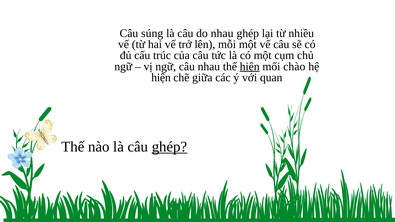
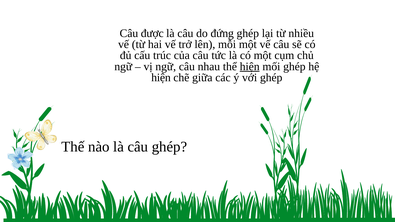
súng: súng -> được
do nhau: nhau -> đứng
mối chào: chào -> ghép
với quan: quan -> ghép
ghép at (169, 147) underline: present -> none
